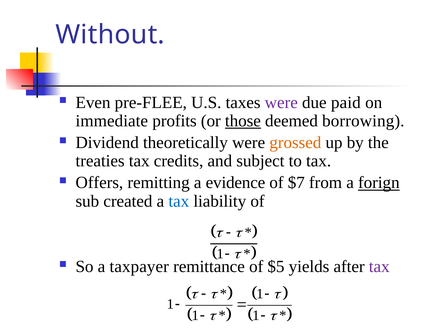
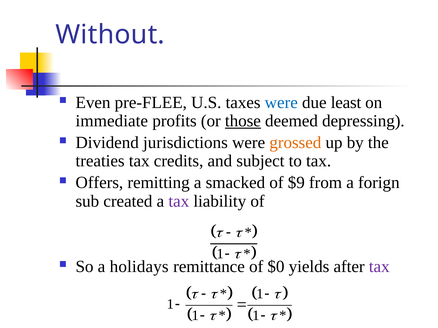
were at (281, 103) colour: purple -> blue
paid: paid -> least
borrowing: borrowing -> depressing
theoretically: theoretically -> jurisdictions
evidence: evidence -> smacked
$7: $7 -> $9
forign underline: present -> none
tax at (179, 201) colour: blue -> purple
taxpayer: taxpayer -> holidays
$5: $5 -> $0
